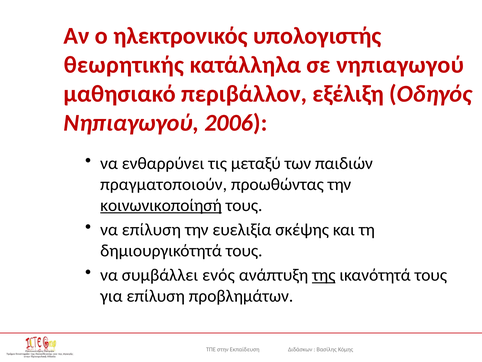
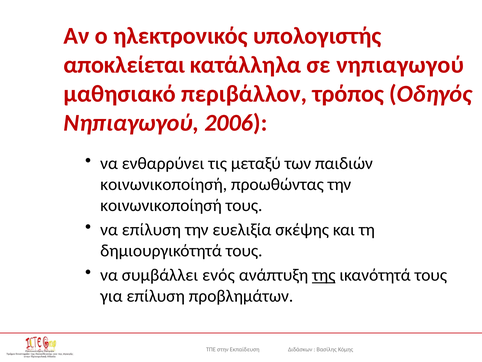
θεωρητικής: θεωρητικής -> αποκλείεται
εξέλιξη: εξέλιξη -> τρόπος
πραγματοποιούν at (164, 184): πραγματοποιούν -> κοινωνικοποίησή
κοινωνικοποίησή at (161, 205) underline: present -> none
